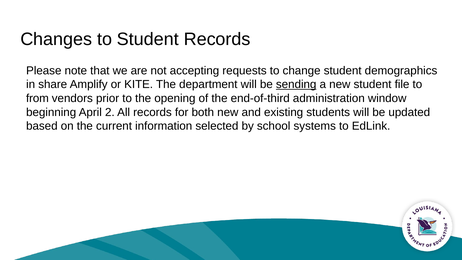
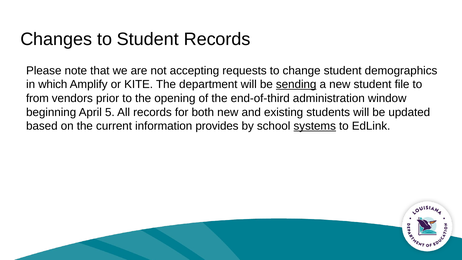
share: share -> which
2: 2 -> 5
selected: selected -> provides
systems underline: none -> present
